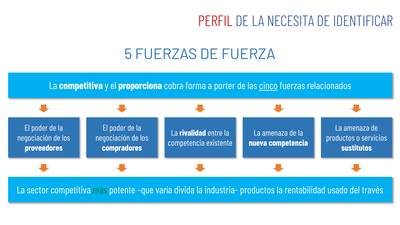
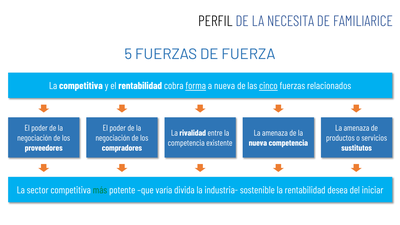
PERFIL colour: red -> black
IDENTIFICAR: IDENTIFICAR -> FAMILIARICE
el proporciona: proporciona -> rentabilidad
forma underline: none -> present
a porter: porter -> nueva
industria- productos: productos -> sostenible
usado: usado -> desea
través: través -> iniciar
